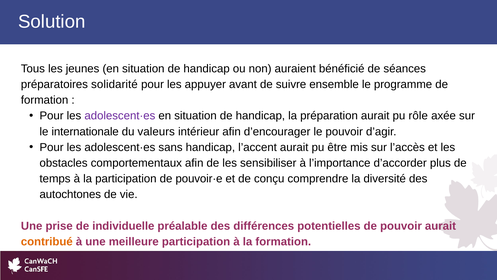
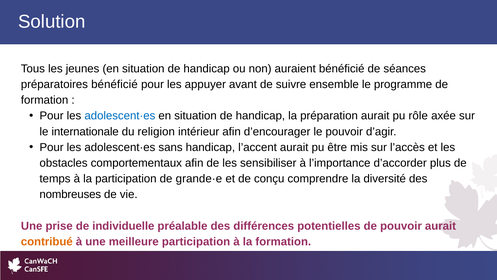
préparatoires solidarité: solidarité -> bénéficié
adolescent·es at (120, 116) colour: purple -> blue
valeurs: valeurs -> religion
pouvoir·e: pouvoir·e -> grande·e
autochtones: autochtones -> nombreuses
